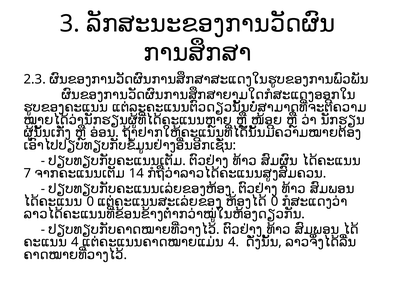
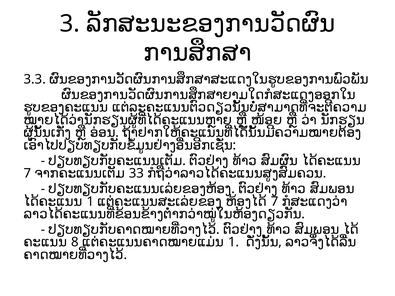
2.3: 2.3 -> 3.3
14: 14 -> 33
0 at (90, 202): 0 -> 1
0 at (275, 202): 0 -> 7
4 at (75, 242): 4 -> 8
4 at (234, 242): 4 -> 1
